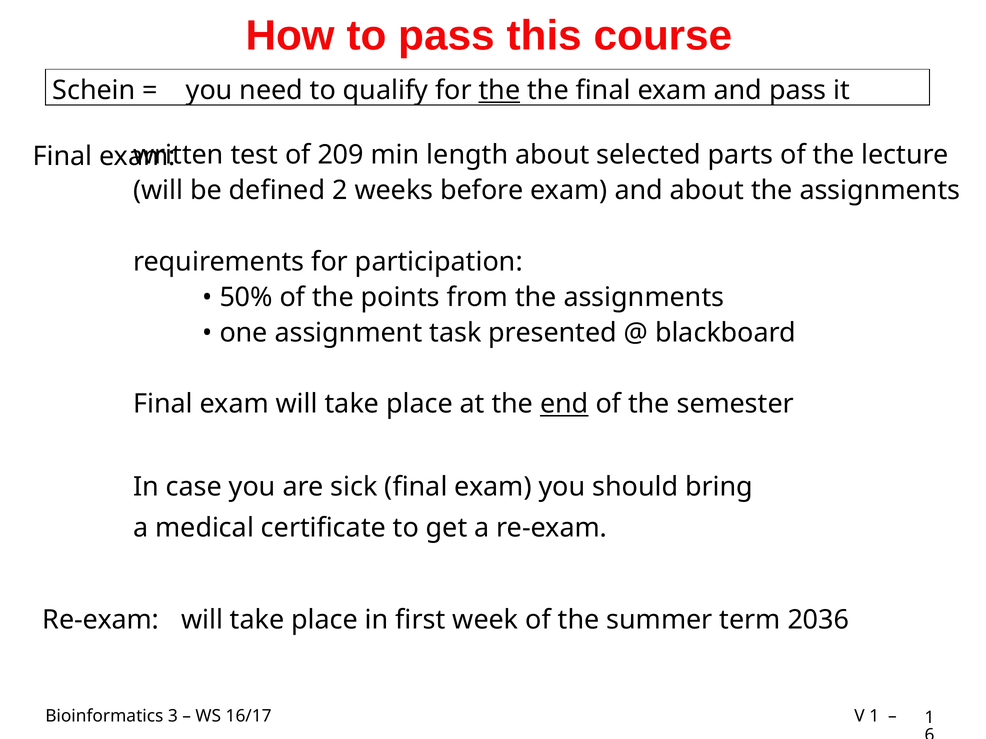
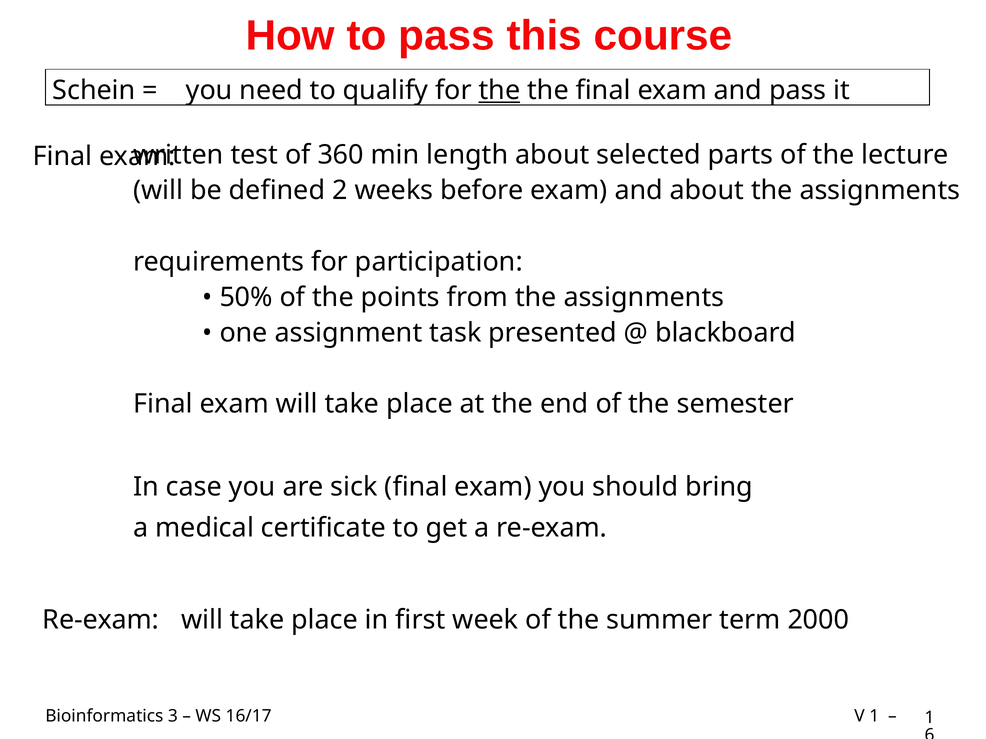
209: 209 -> 360
end underline: present -> none
2036: 2036 -> 2000
